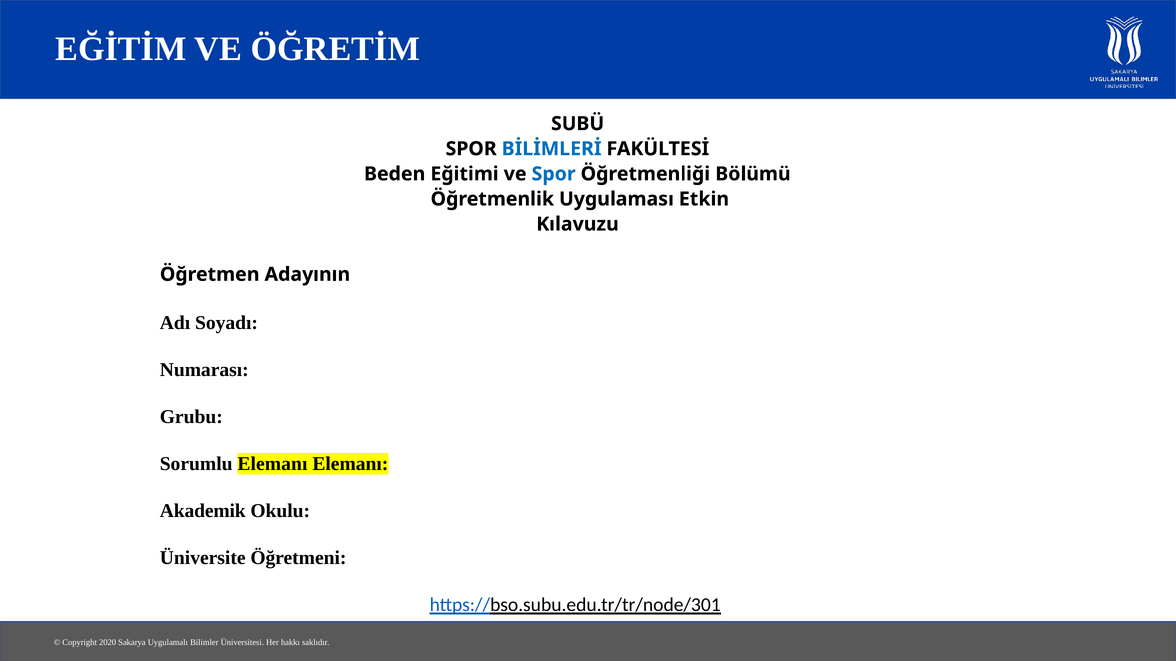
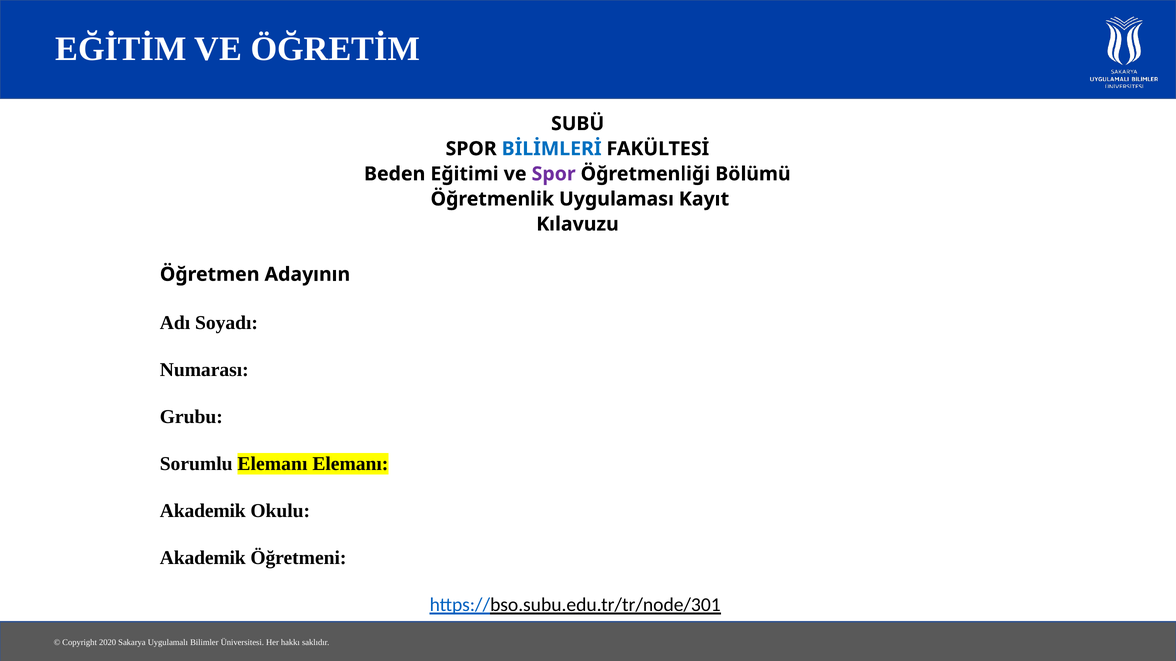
Spor at (554, 174) colour: blue -> purple
Etkin: Etkin -> Kayıt
Üniversite at (203, 558): Üniversite -> Akademik
